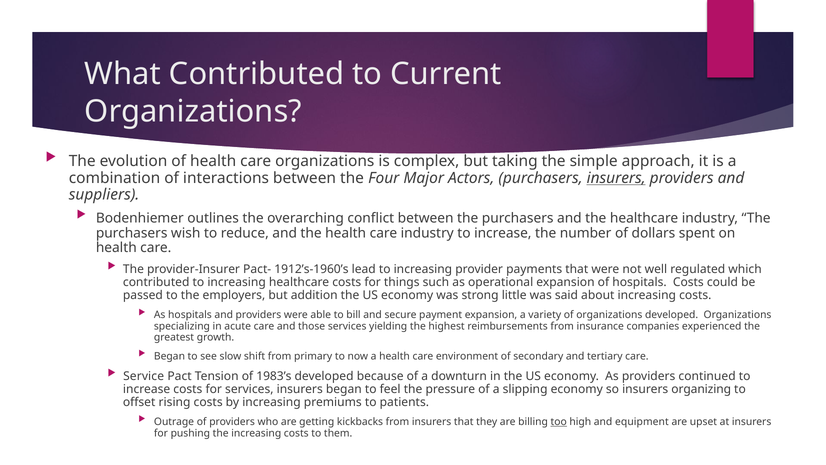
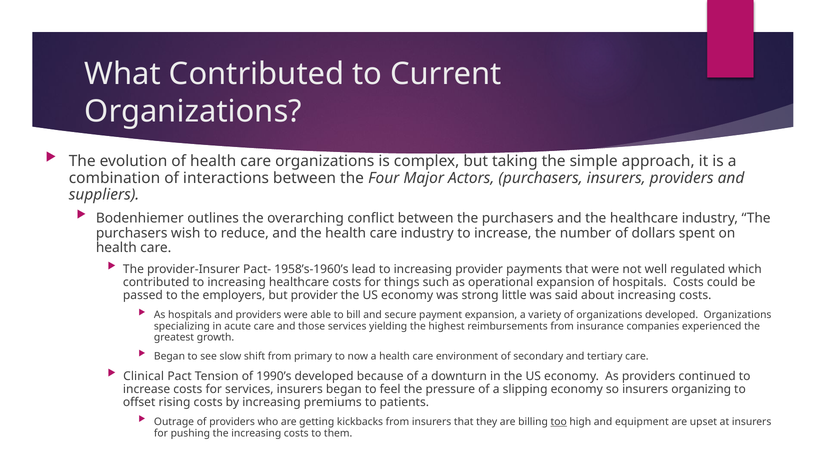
insurers at (616, 178) underline: present -> none
1912’s-1960’s: 1912’s-1960’s -> 1958’s-1960’s
but addition: addition -> provider
Service: Service -> Clinical
1983’s: 1983’s -> 1990’s
